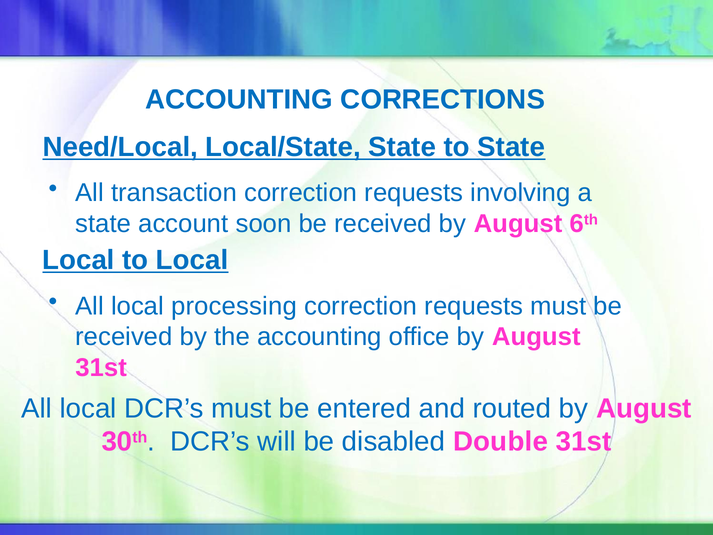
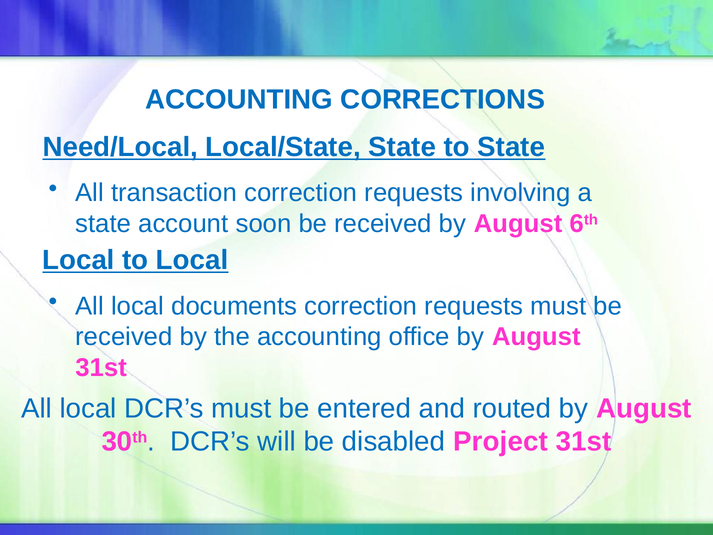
processing: processing -> documents
Double: Double -> Project
